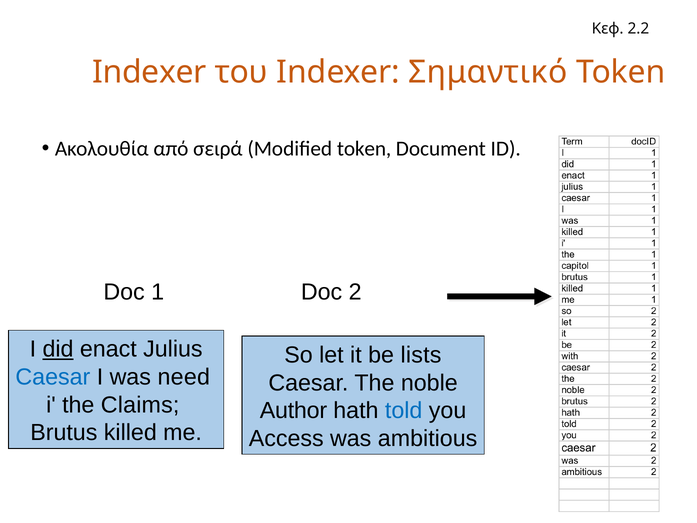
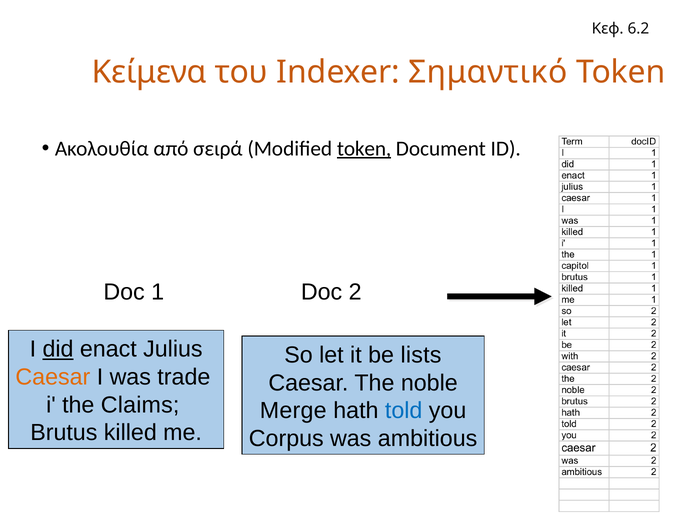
2.2: 2.2 -> 6.2
Indexer at (149, 72): Indexer -> Κείμενα
token at (364, 148) underline: none -> present
Caesar at (53, 377) colour: blue -> orange
need: need -> trade
Author: Author -> Merge
Access: Access -> Corpus
